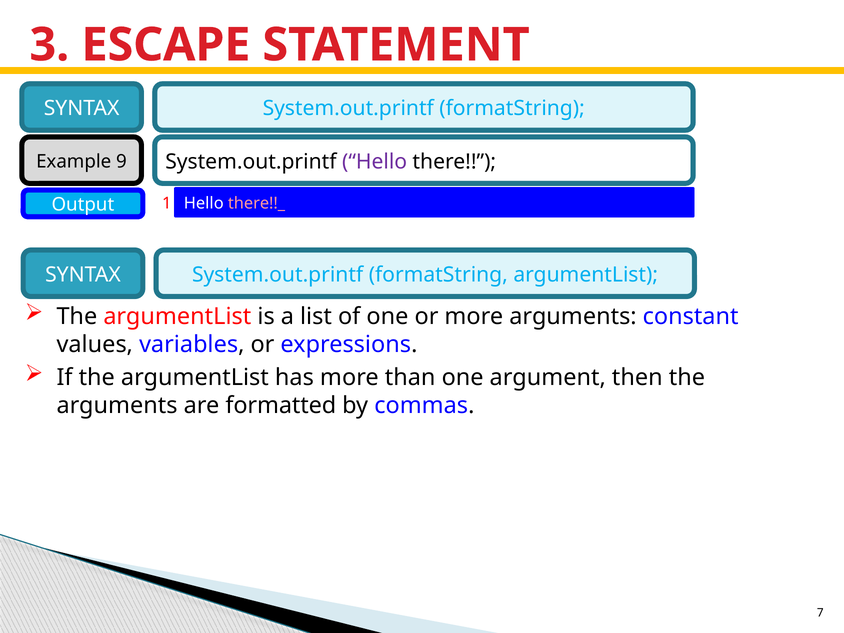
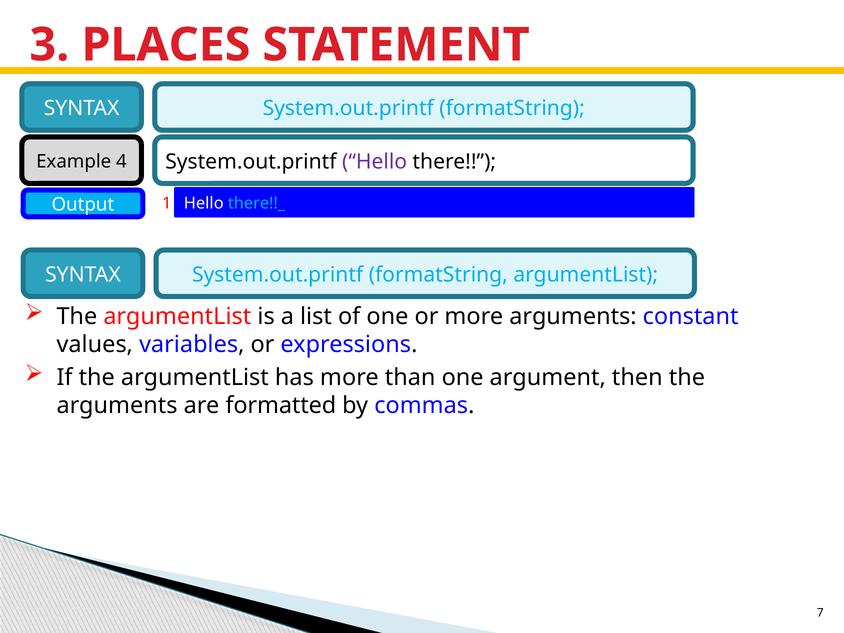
ESCAPE: ESCAPE -> PLACES
9: 9 -> 4
there!!_ colour: pink -> light blue
